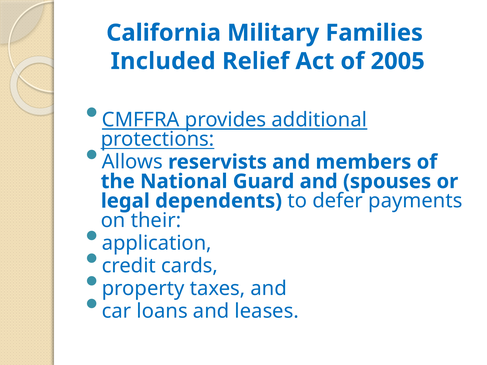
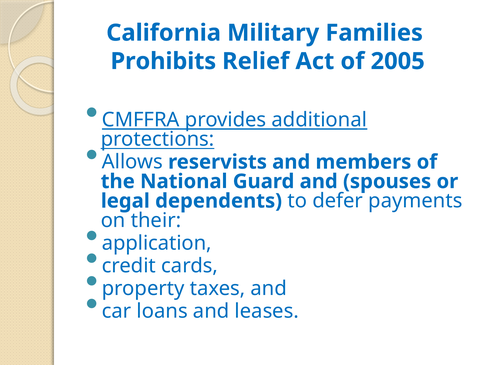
Included: Included -> Prohibits
